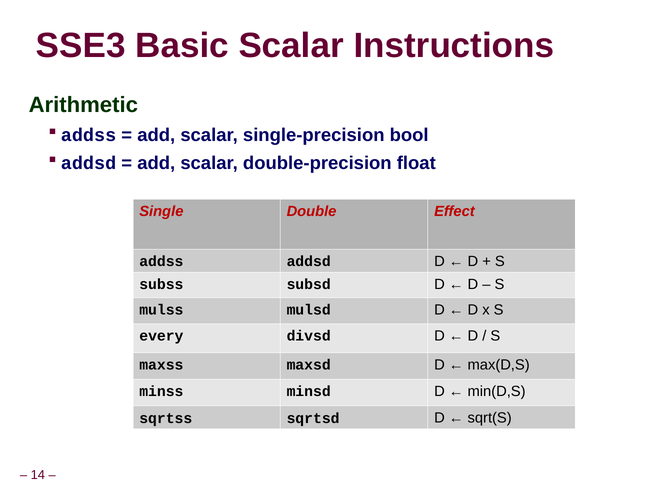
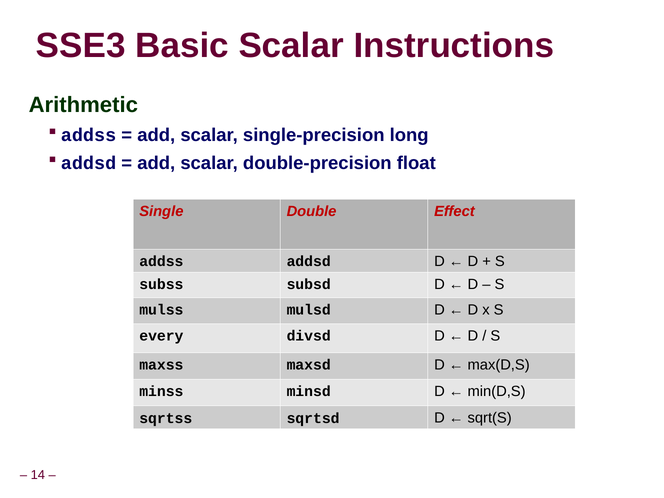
bool: bool -> long
